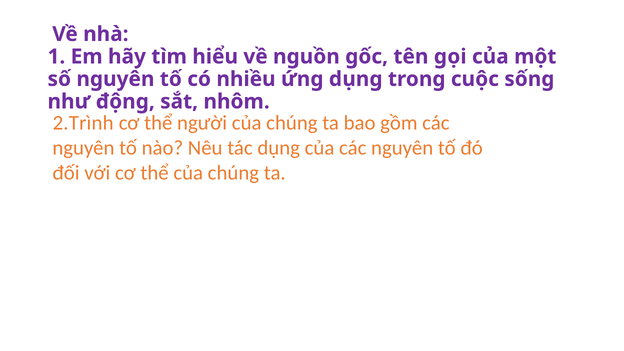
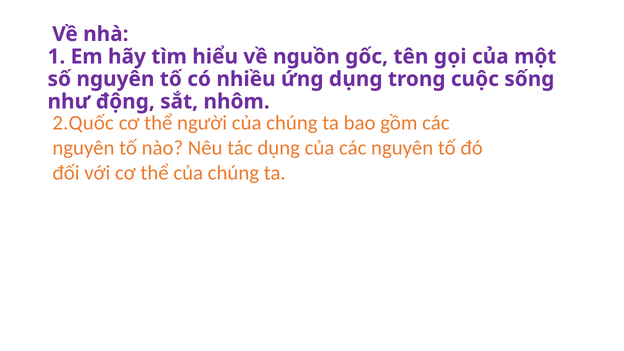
2.Trình: 2.Trình -> 2.Quốc
